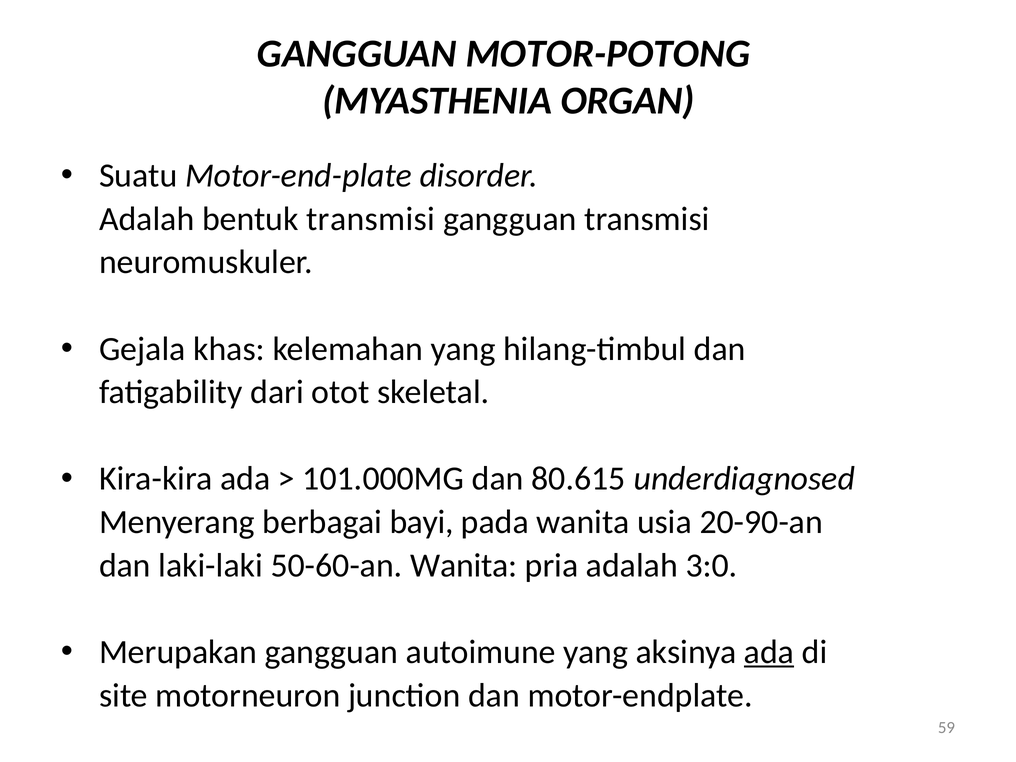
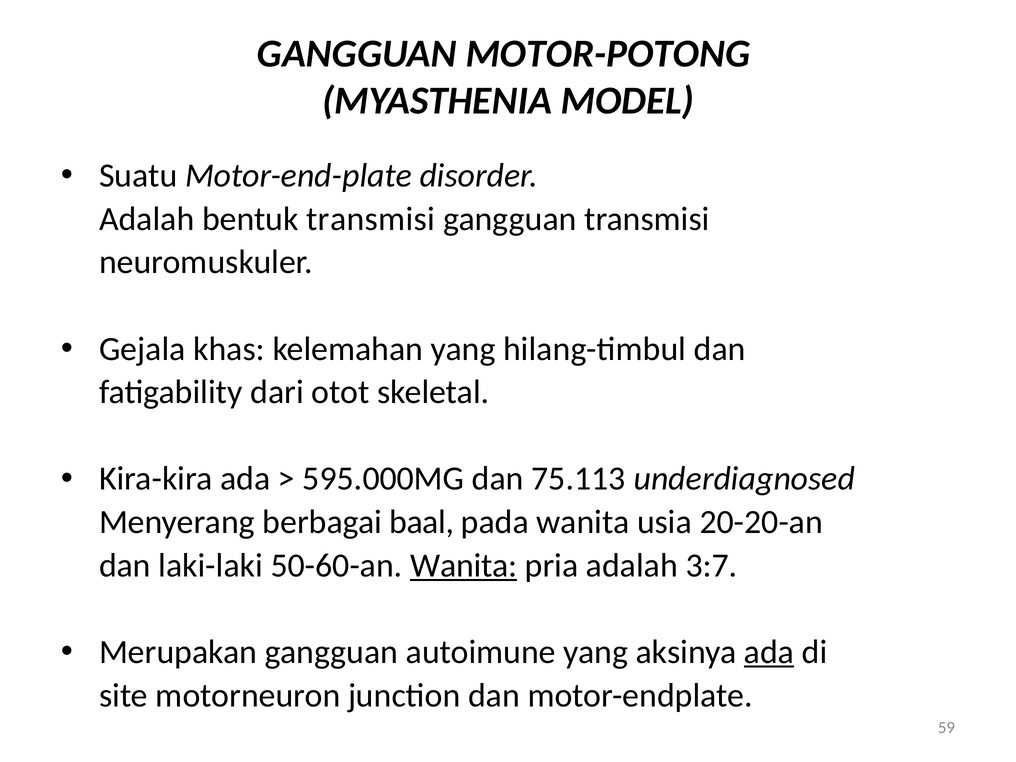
ORGAN: ORGAN -> MODEL
101.000MG: 101.000MG -> 595.000MG
80.615: 80.615 -> 75.113
bayi: bayi -> baal
20-90-an: 20-90-an -> 20-20-an
Wanita at (464, 565) underline: none -> present
3:0: 3:0 -> 3:7
